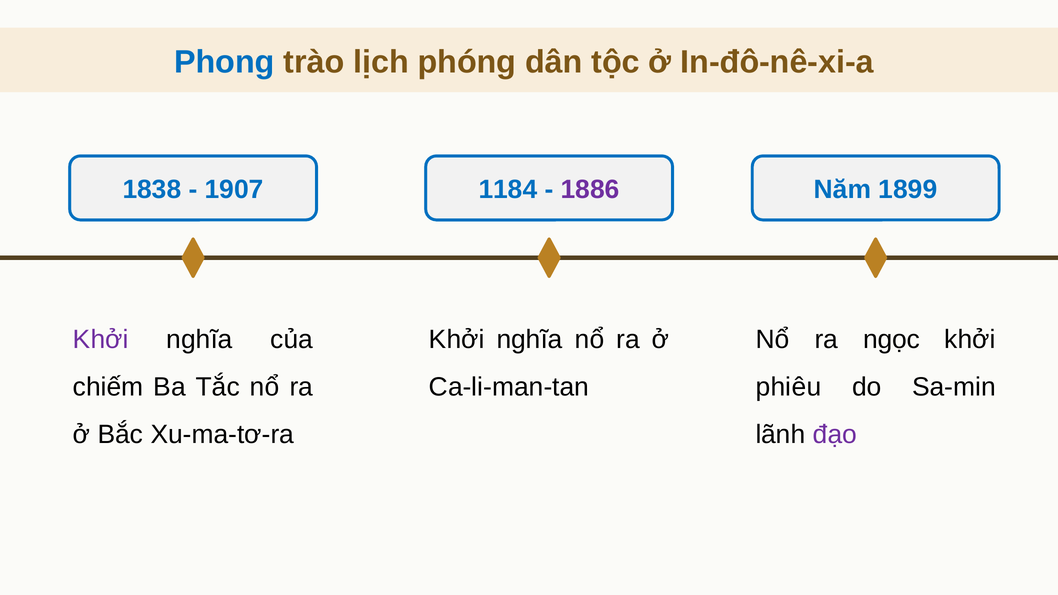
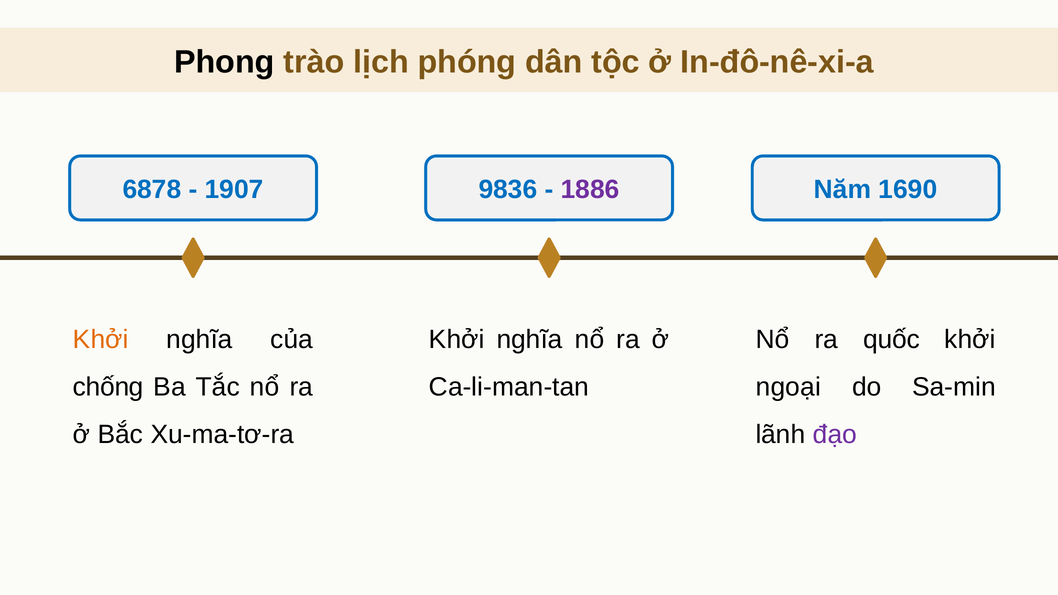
Phong colour: blue -> black
1838: 1838 -> 6878
1184: 1184 -> 9836
1899: 1899 -> 1690
Khởi at (101, 339) colour: purple -> orange
ngọc: ngọc -> quốc
chiếm: chiếm -> chống
phiêu: phiêu -> ngoại
